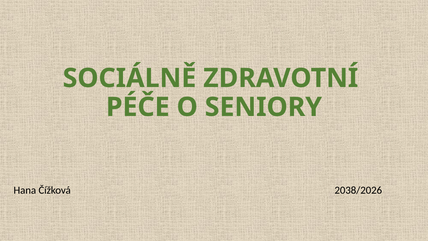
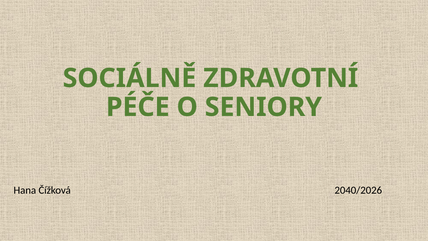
2038/2026: 2038/2026 -> 2040/2026
